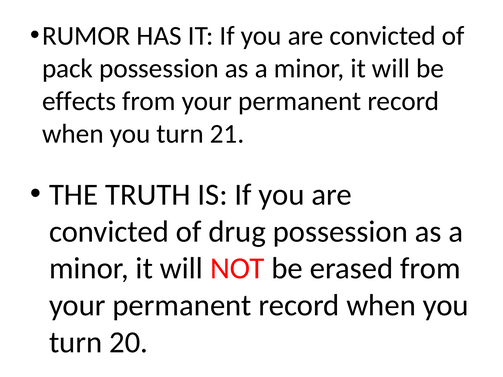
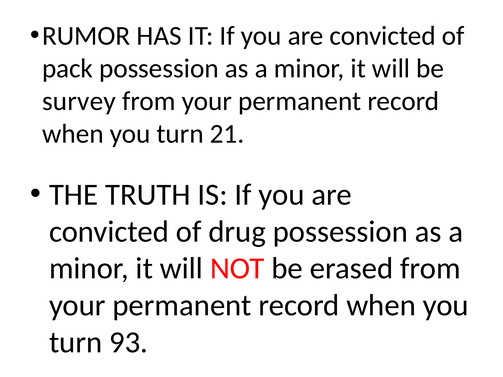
effects: effects -> survey
20: 20 -> 93
